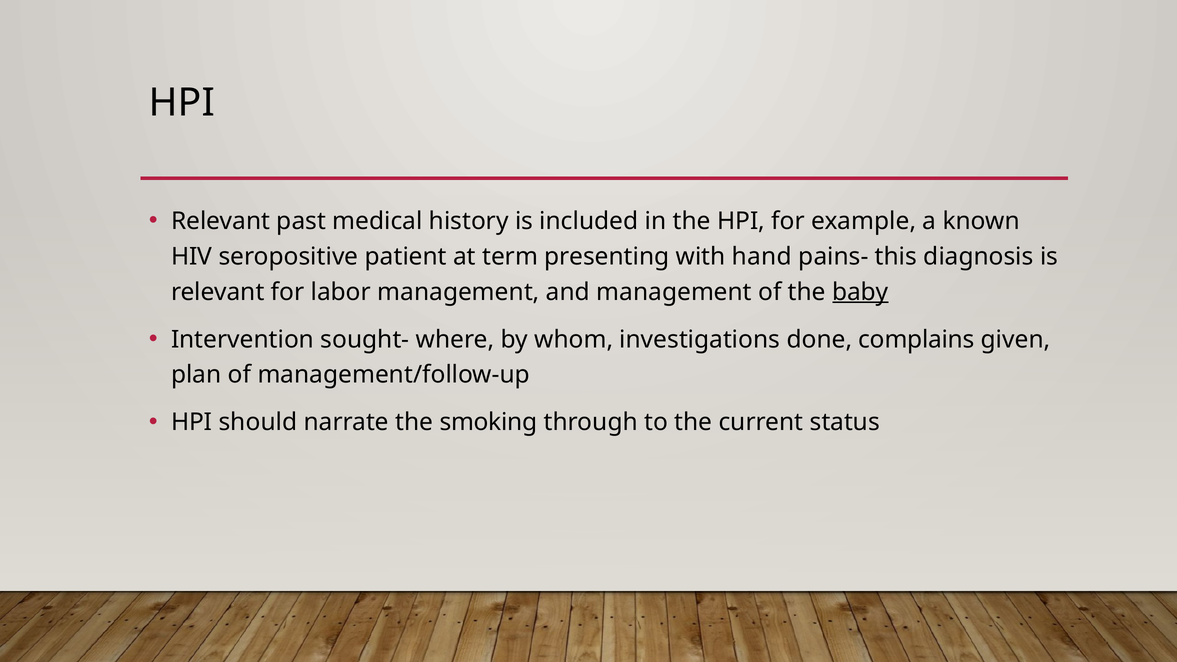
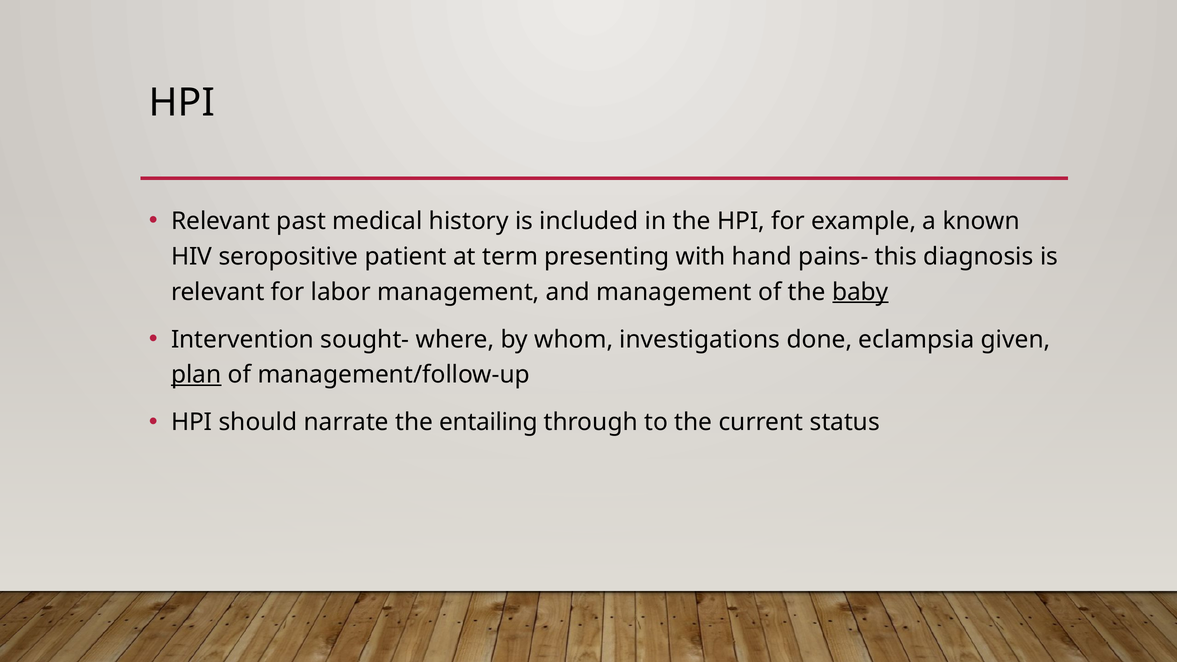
complains: complains -> eclampsia
plan underline: none -> present
smoking: smoking -> entailing
